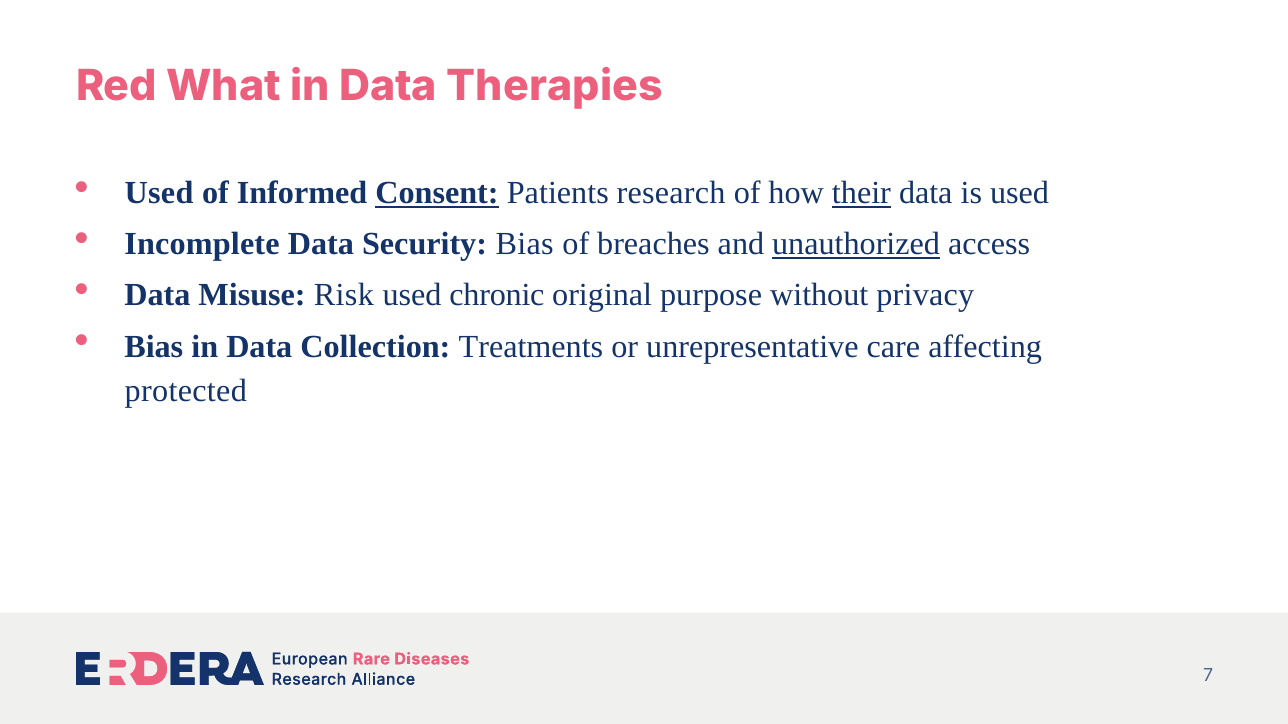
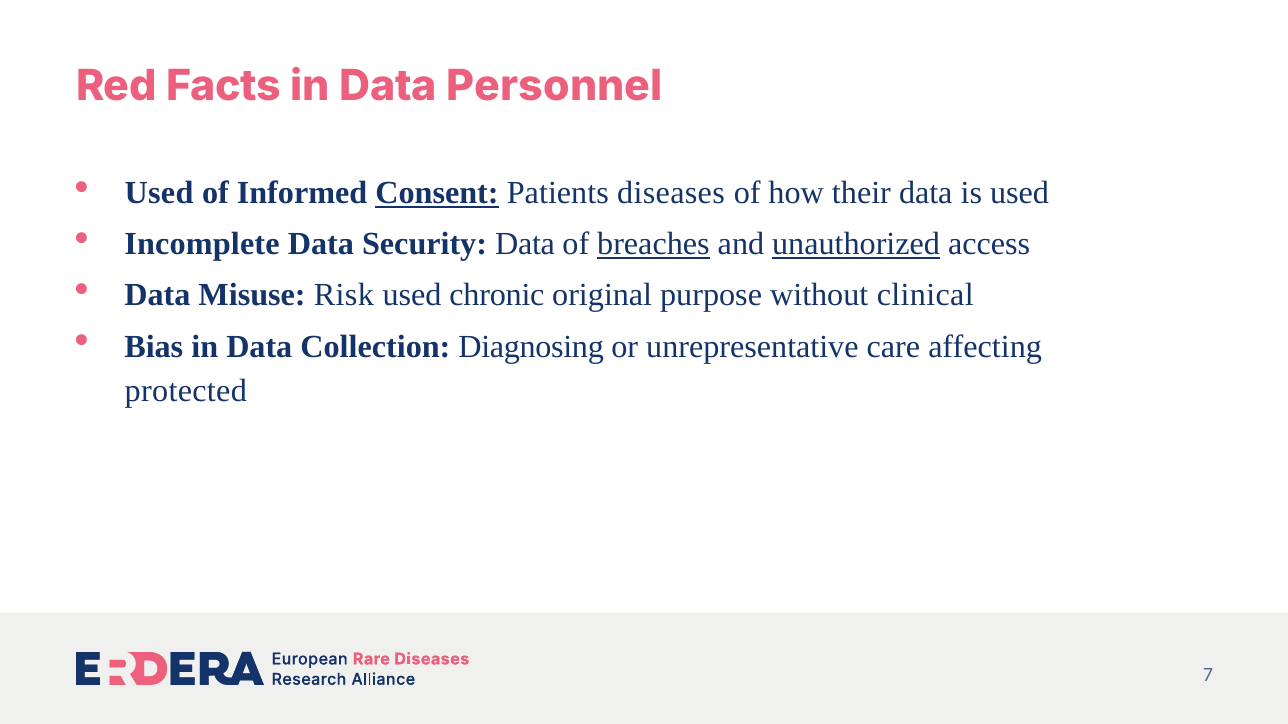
What: What -> Facts
Therapies: Therapies -> Personnel
research: research -> diseases
their underline: present -> none
Security Bias: Bias -> Data
breaches underline: none -> present
privacy: privacy -> clinical
Treatments: Treatments -> Diagnosing
